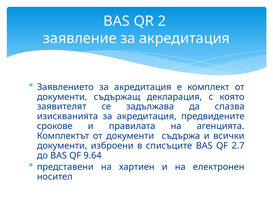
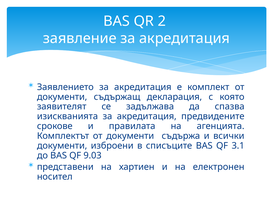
2.7: 2.7 -> 3.1
9.64: 9.64 -> 9.03
